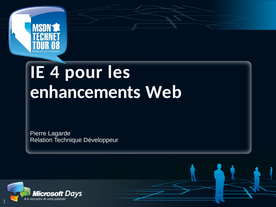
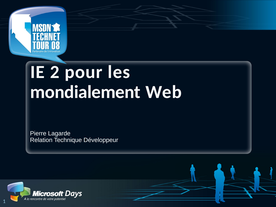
4: 4 -> 2
enhancements: enhancements -> mondialement
